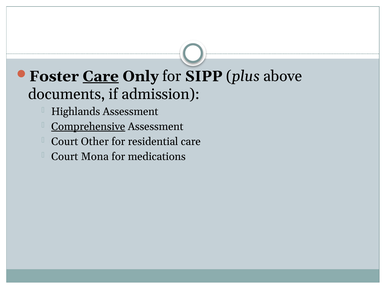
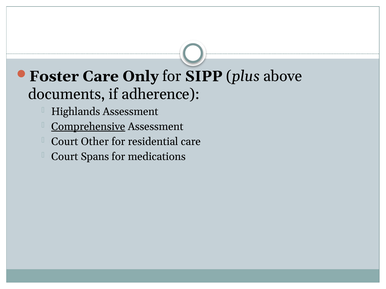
Care at (101, 76) underline: present -> none
admission: admission -> adherence
Mona: Mona -> Spans
